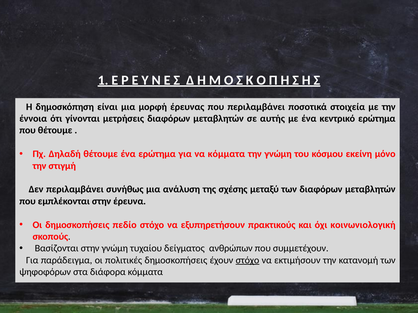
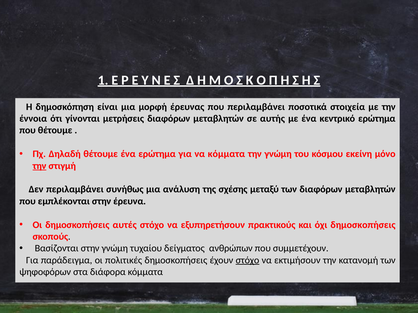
την at (39, 166) underline: none -> present
πεδίο: πεδίο -> αυτές
όχι κοινωνιολογική: κοινωνιολογική -> δημοσκοπήσεις
